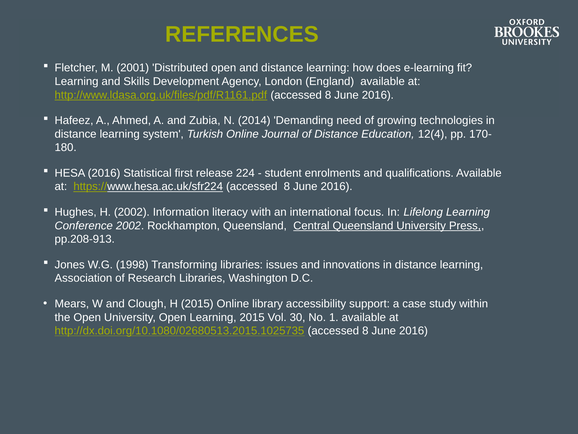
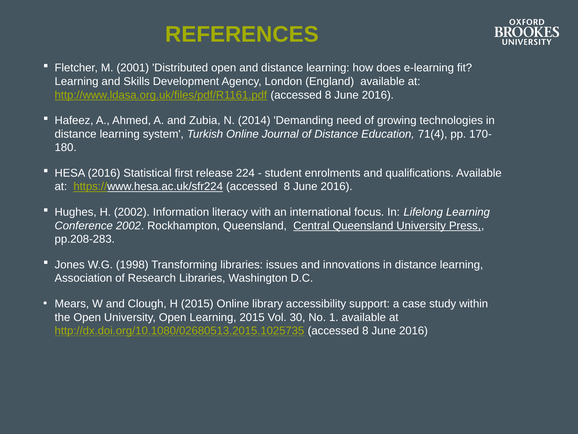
12(4: 12(4 -> 71(4
pp.208-913: pp.208-913 -> pp.208-283
